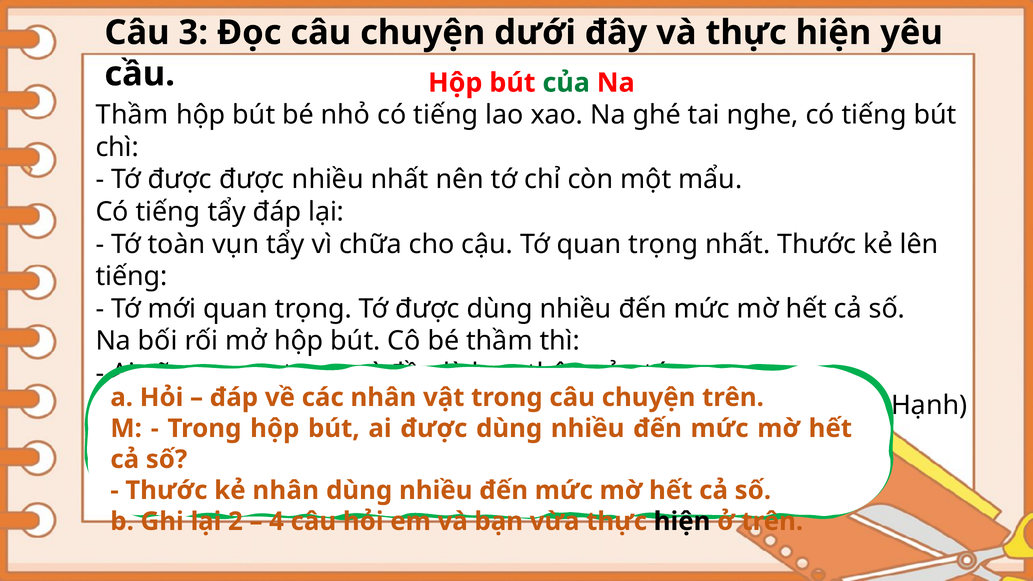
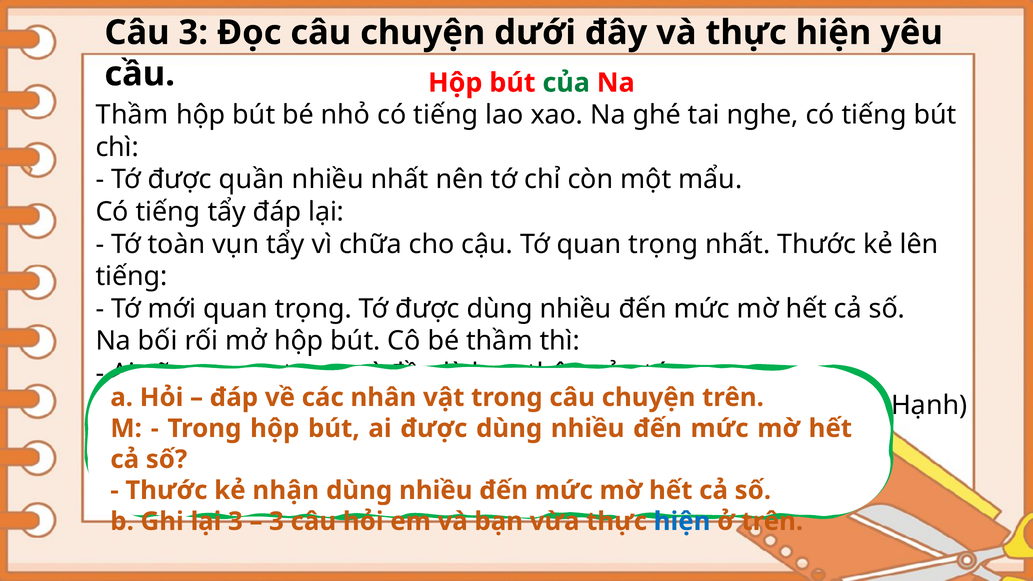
được được: được -> quần
kẻ nhân: nhân -> nhận
lại 2: 2 -> 3
4 at (276, 521): 4 -> 3
hiện at (682, 521) colour: black -> blue
